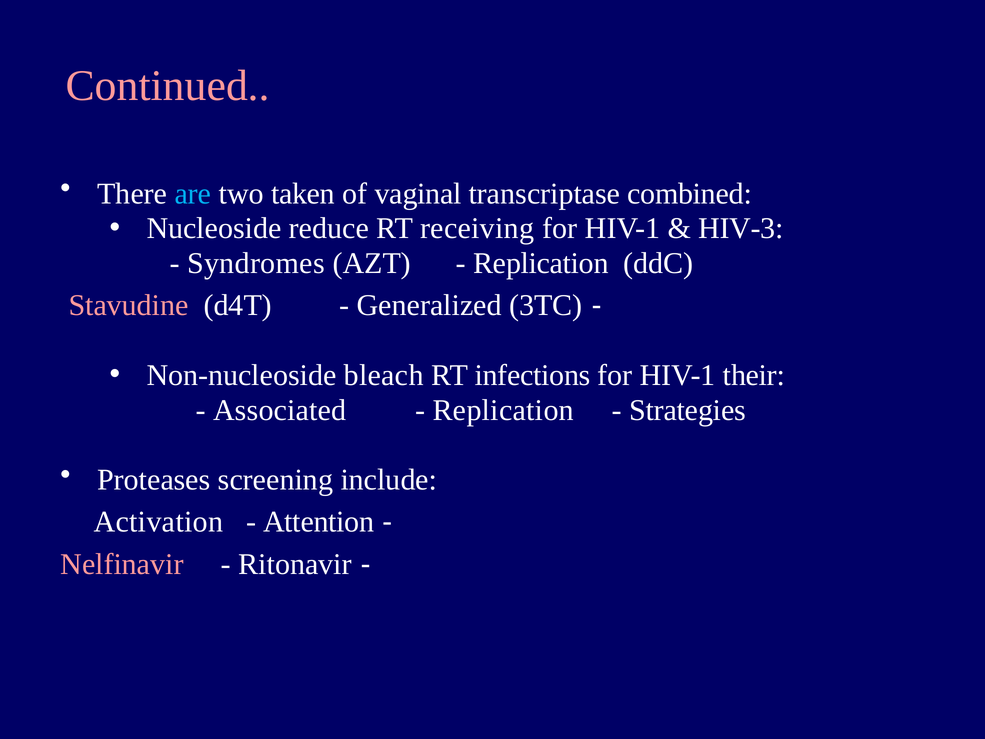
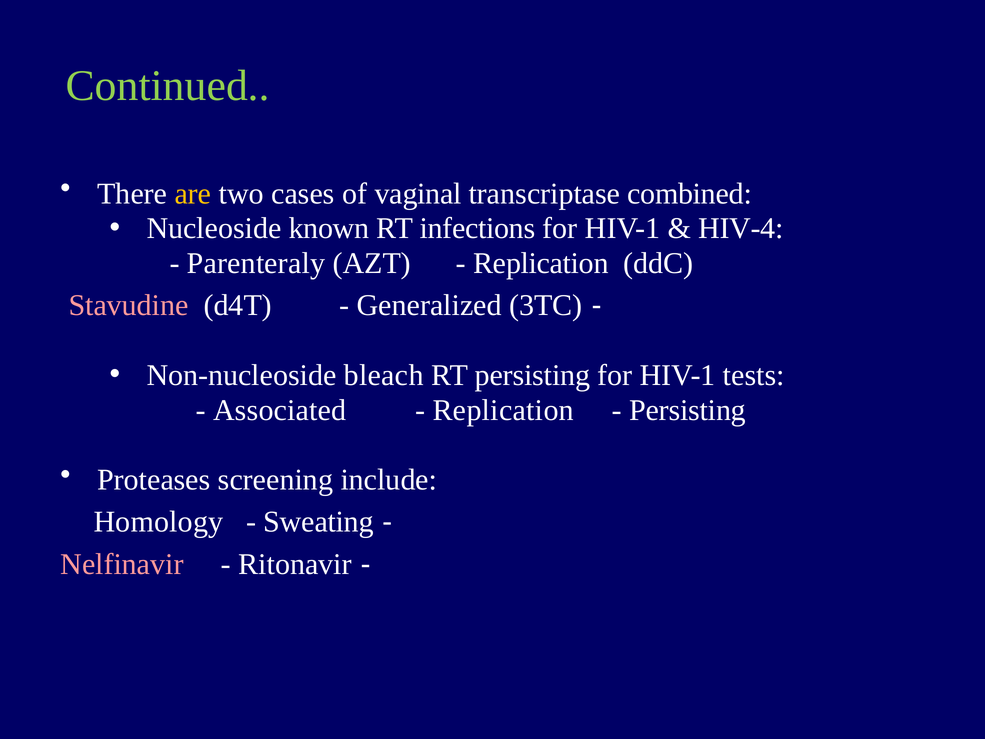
Continued colour: pink -> light green
are colour: light blue -> yellow
taken: taken -> cases
reduce: reduce -> known
receiving: receiving -> infections
HIV-3: HIV-3 -> HIV-4
Syndromes: Syndromes -> Parenteraly
RT infections: infections -> persisting
their: their -> tests
Strategies at (688, 410): Strategies -> Persisting
Activation: Activation -> Homology
Attention: Attention -> Sweating
